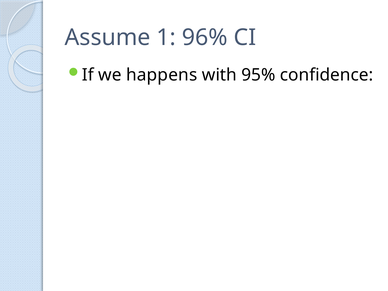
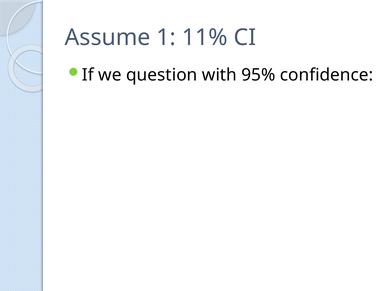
96%: 96% -> 11%
happens: happens -> question
